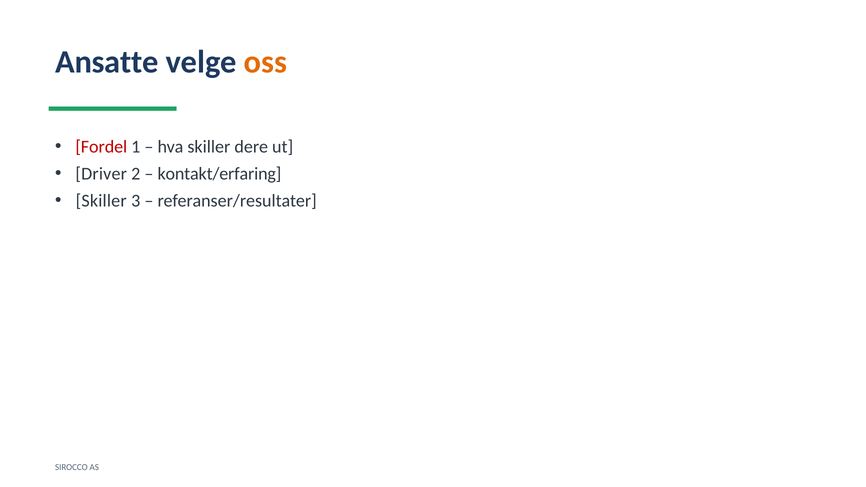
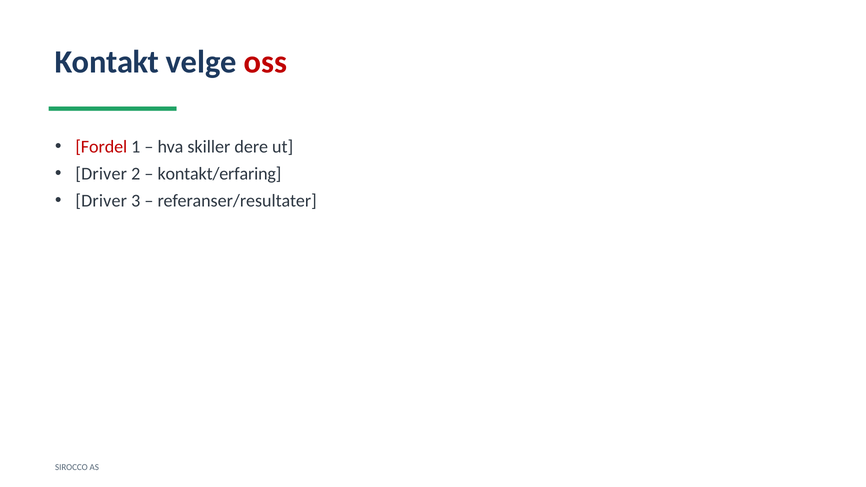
Ansatte: Ansatte -> Kontakt
oss colour: orange -> red
Skiller at (101, 201): Skiller -> Driver
